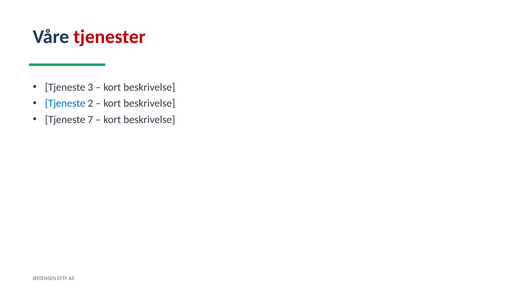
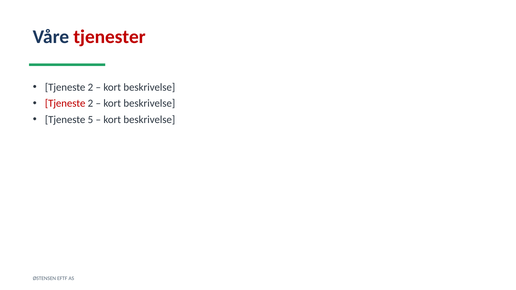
3 at (90, 87): 3 -> 2
Tjeneste at (65, 104) colour: blue -> red
7: 7 -> 5
